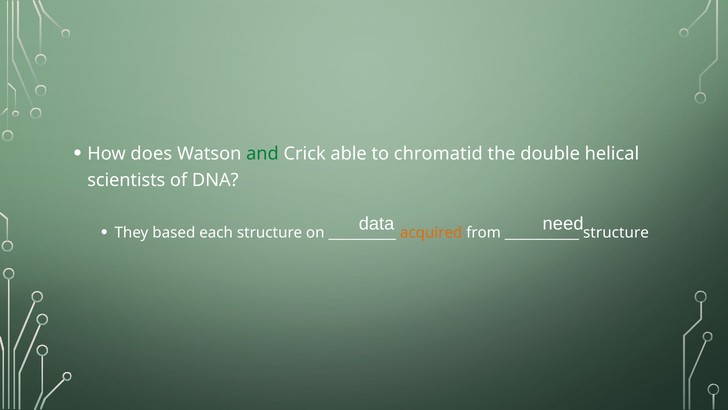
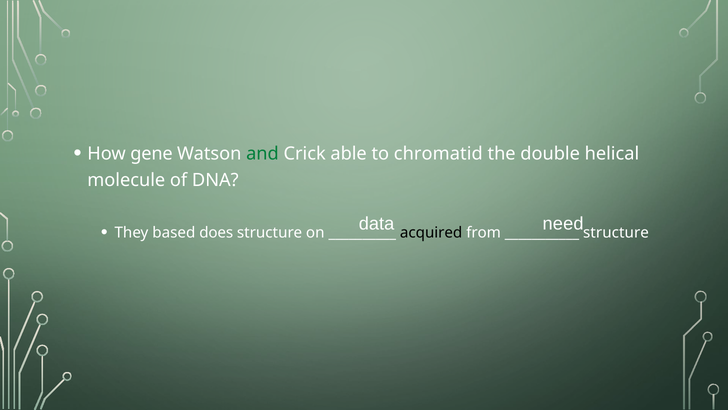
does: does -> gene
scientists: scientists -> molecule
each: each -> does
acquired colour: orange -> black
